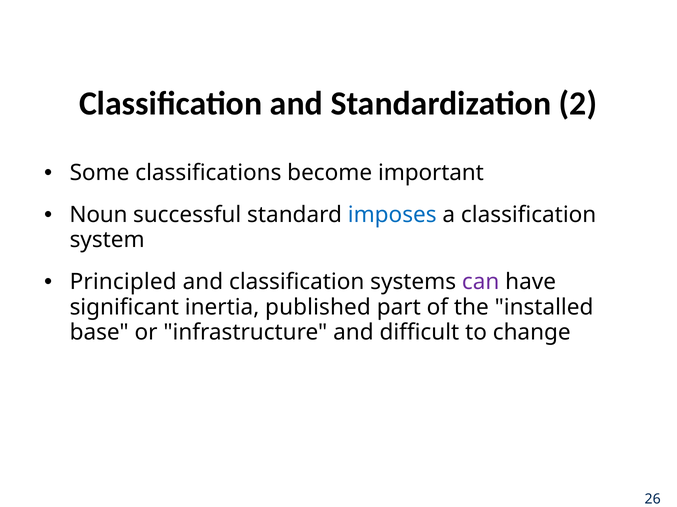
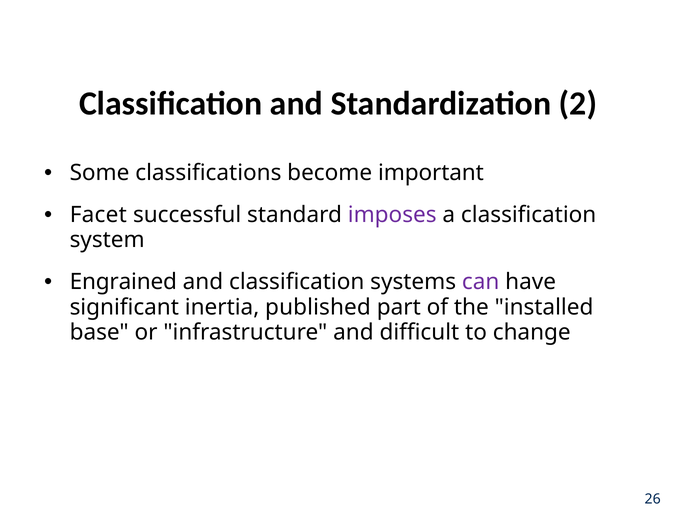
Noun: Noun -> Facet
imposes colour: blue -> purple
Principled: Principled -> Engrained
